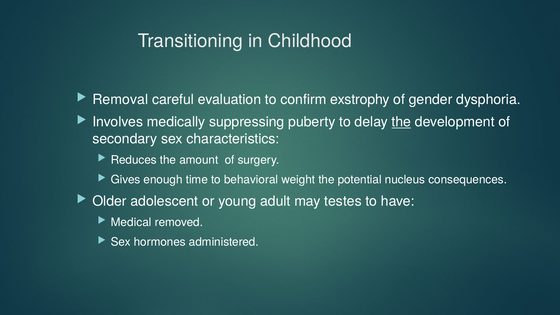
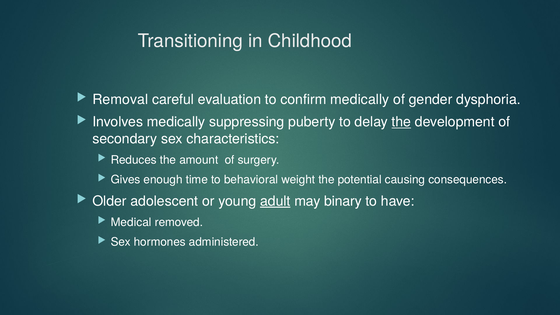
confirm exstrophy: exstrophy -> medically
nucleus: nucleus -> causing
adult underline: none -> present
testes: testes -> binary
